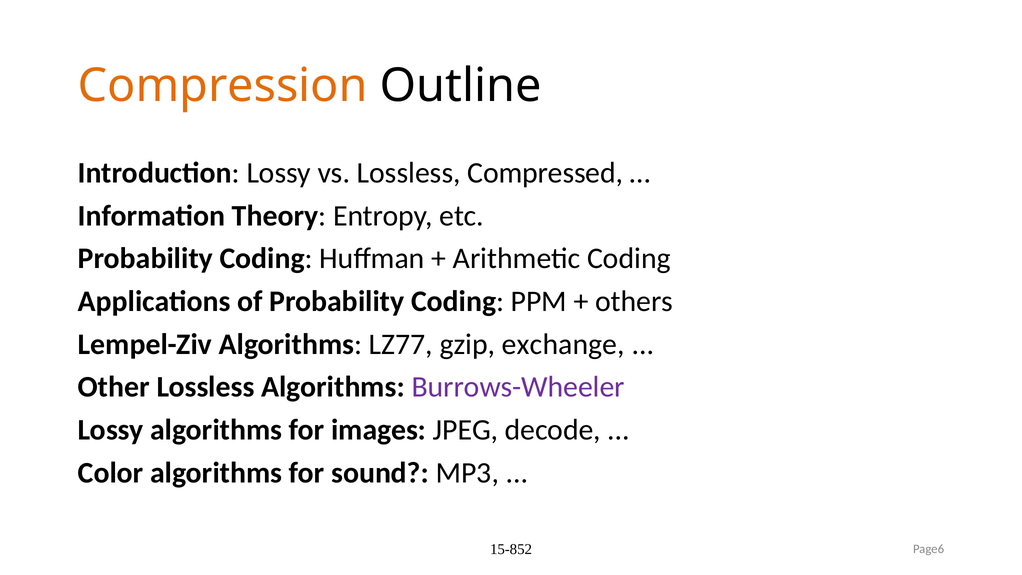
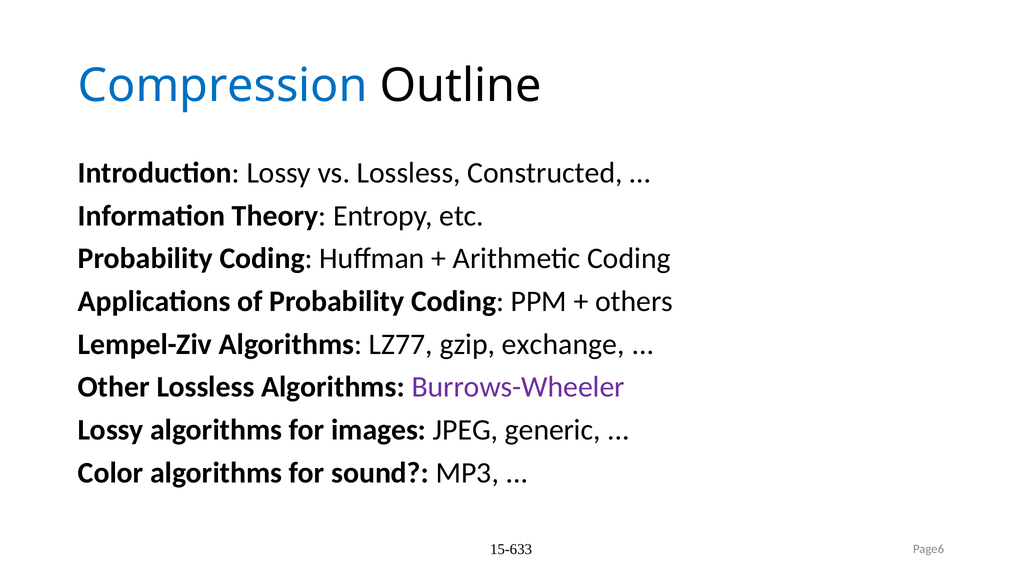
Compression colour: orange -> blue
Compressed: Compressed -> Constructed
decode: decode -> generic
15-852: 15-852 -> 15-633
